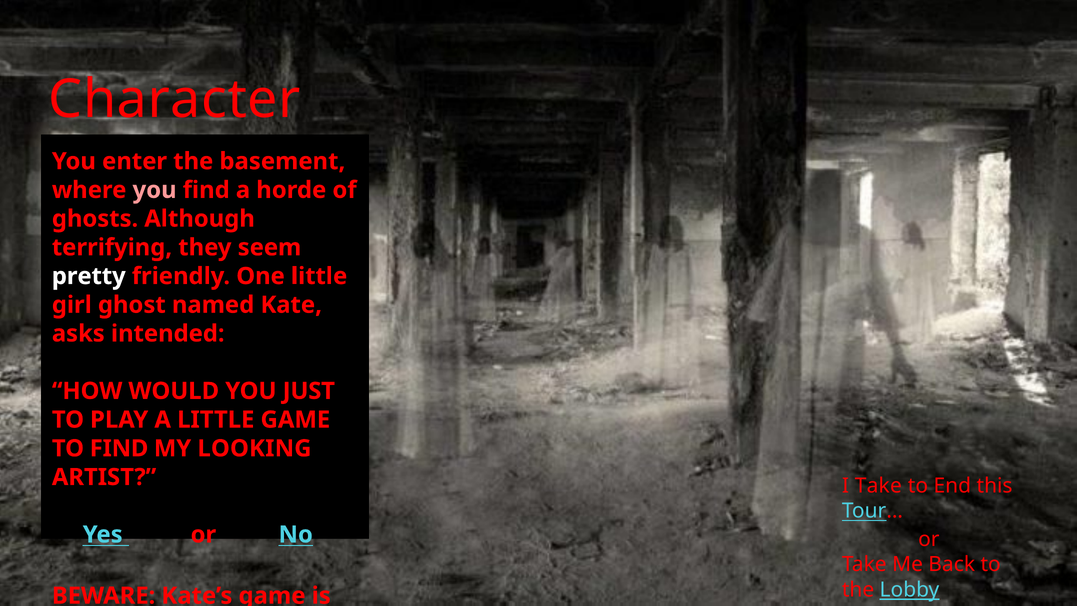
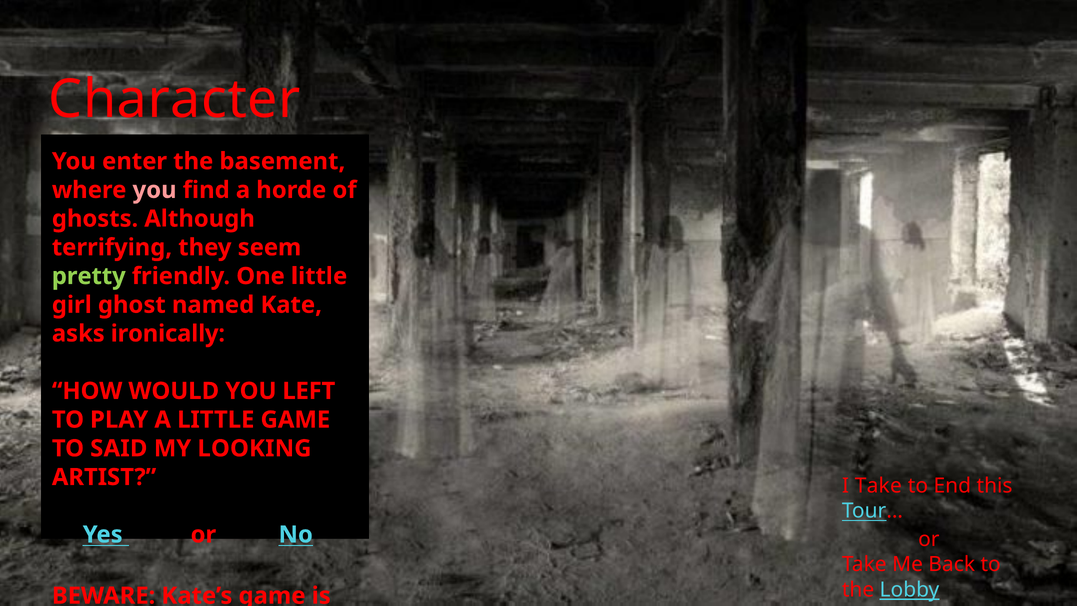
pretty colour: white -> light green
intended: intended -> ironically
JUST: JUST -> LEFT
TO FIND: FIND -> SAID
